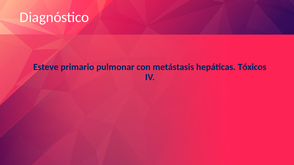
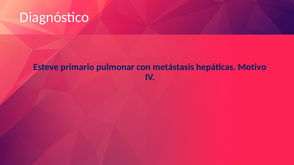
Tóxicos: Tóxicos -> Motivo
